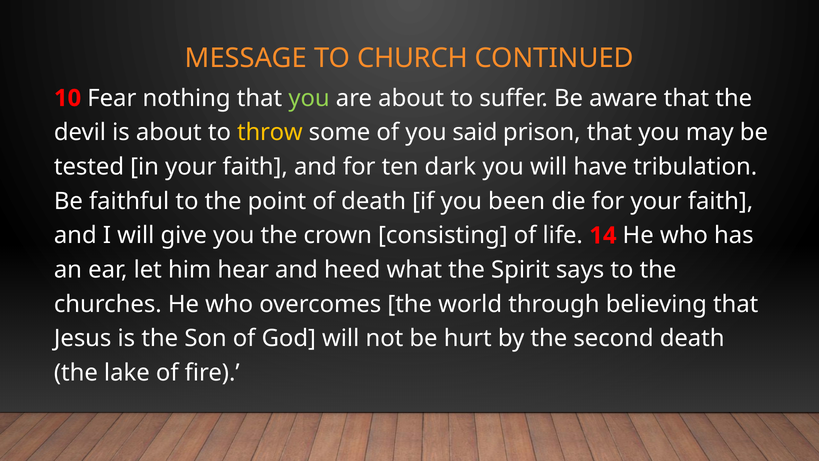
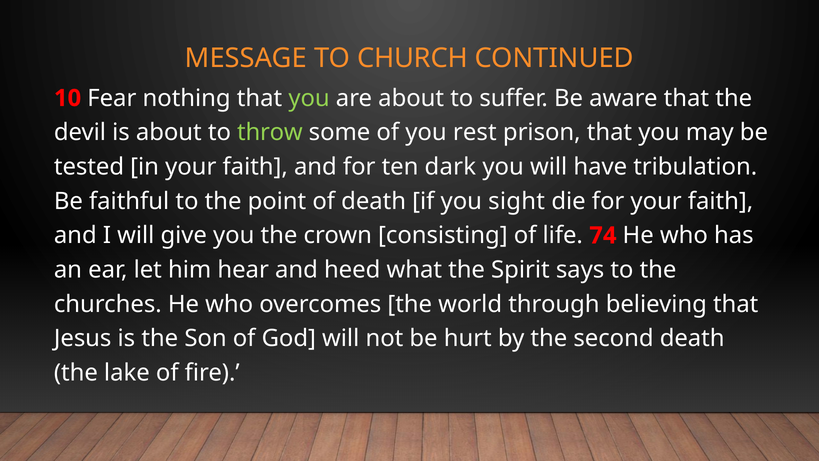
throw colour: yellow -> light green
said: said -> rest
been: been -> sight
14: 14 -> 74
